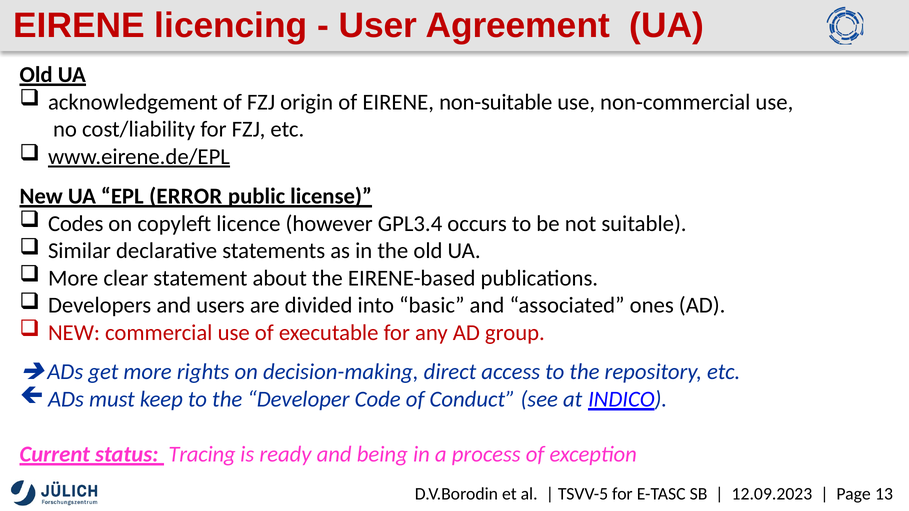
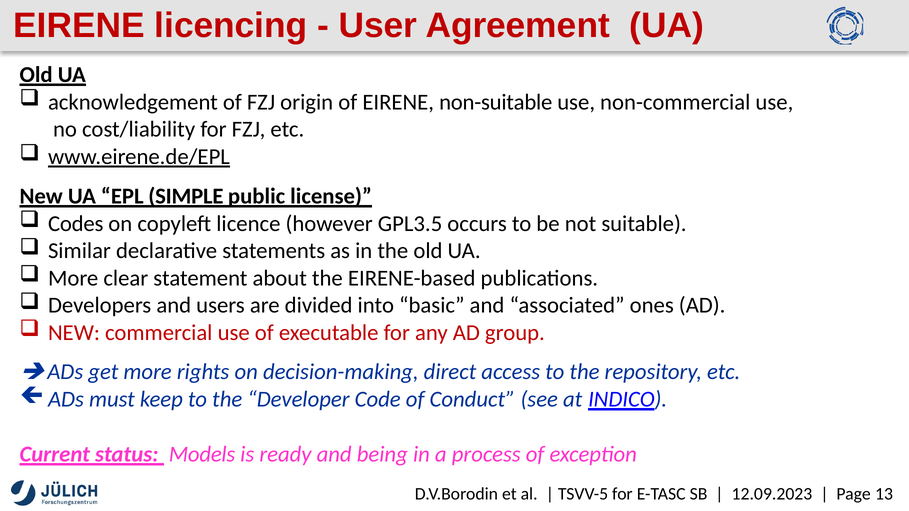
ERROR: ERROR -> SIMPLE
GPL3.4: GPL3.4 -> GPL3.5
Tracing: Tracing -> Models
